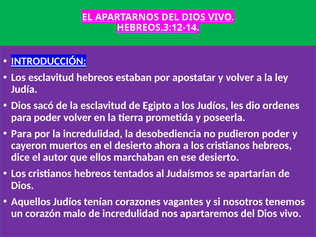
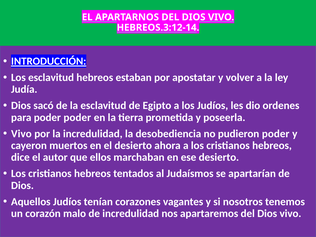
poder volver: volver -> poder
Para at (21, 134): Para -> Vivo
